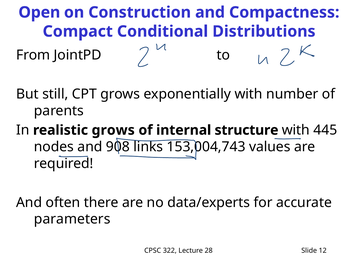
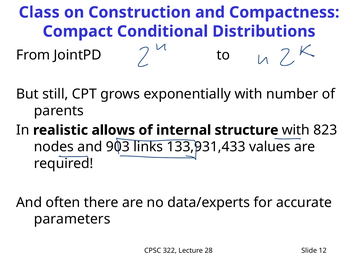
Open: Open -> Class
realistic grows: grows -> allows
445: 445 -> 823
908: 908 -> 903
153,004,743: 153,004,743 -> 133,931,433
